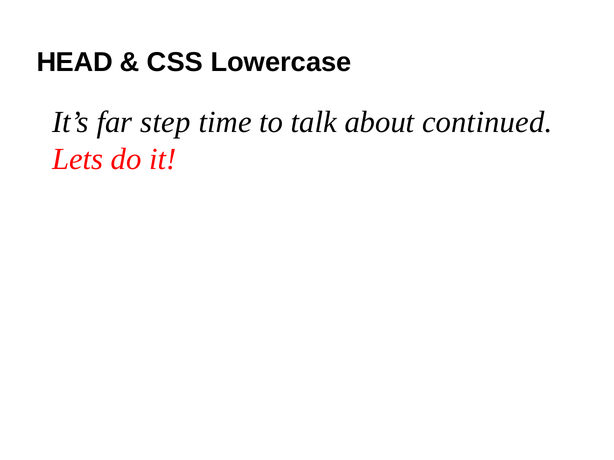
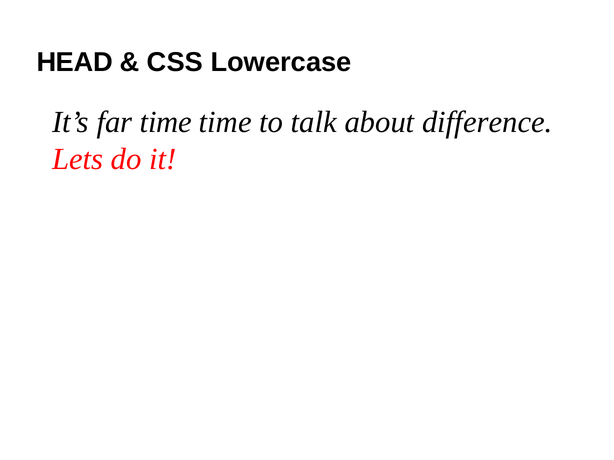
far step: step -> time
continued: continued -> difference
